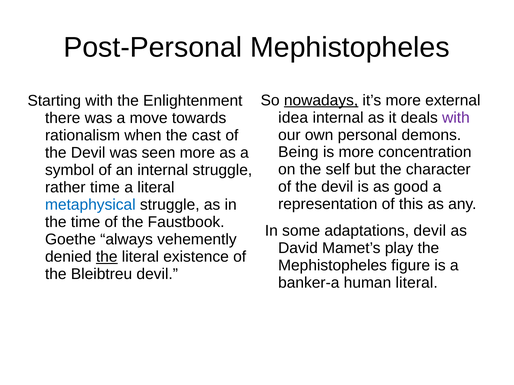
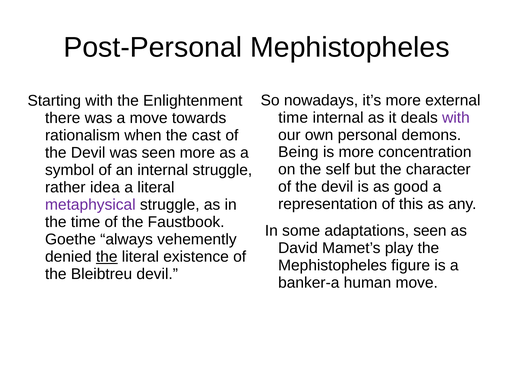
nowadays underline: present -> none
idea at (293, 118): idea -> time
rather time: time -> idea
metaphysical colour: blue -> purple
adaptations devil: devil -> seen
human literal: literal -> move
